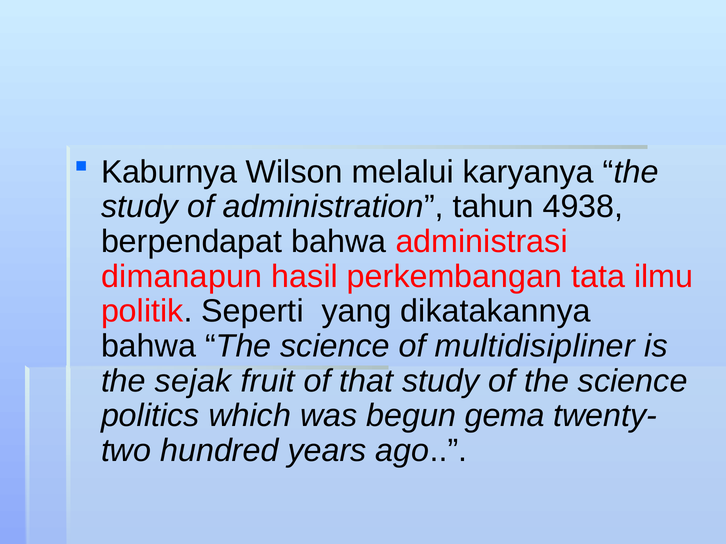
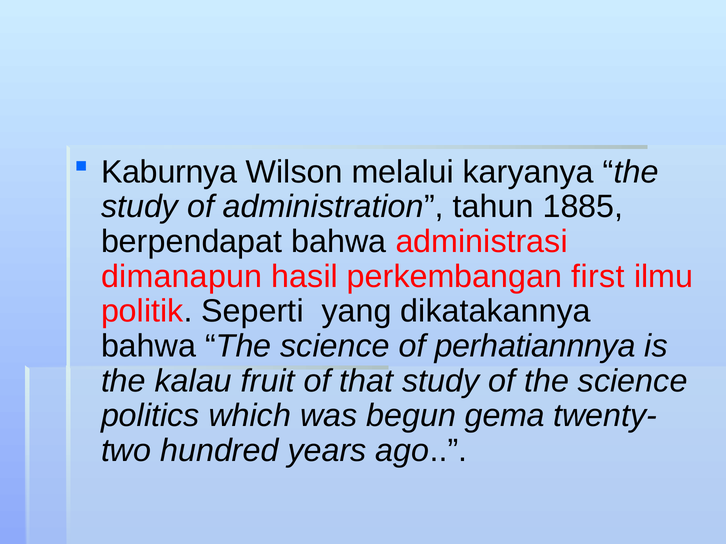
4938: 4938 -> 1885
tata: tata -> first
multidisipliner: multidisipliner -> perhatiannnya
sejak: sejak -> kalau
